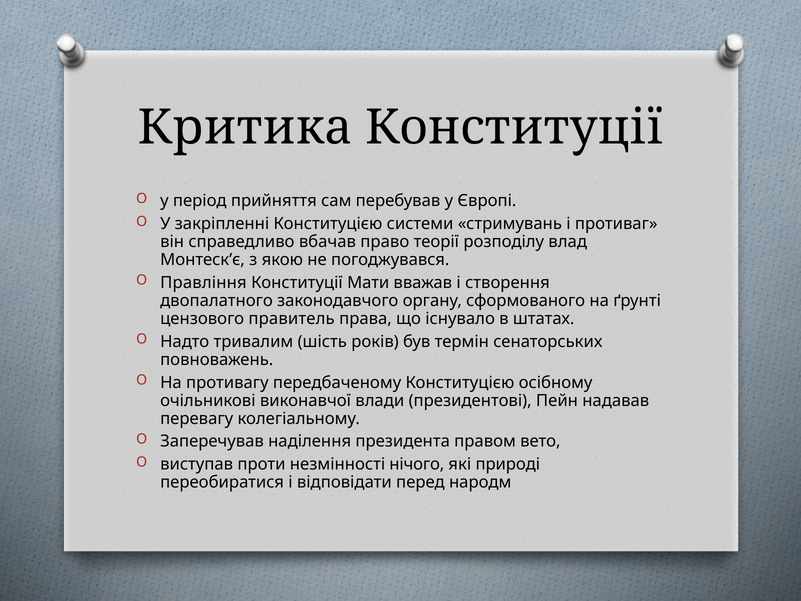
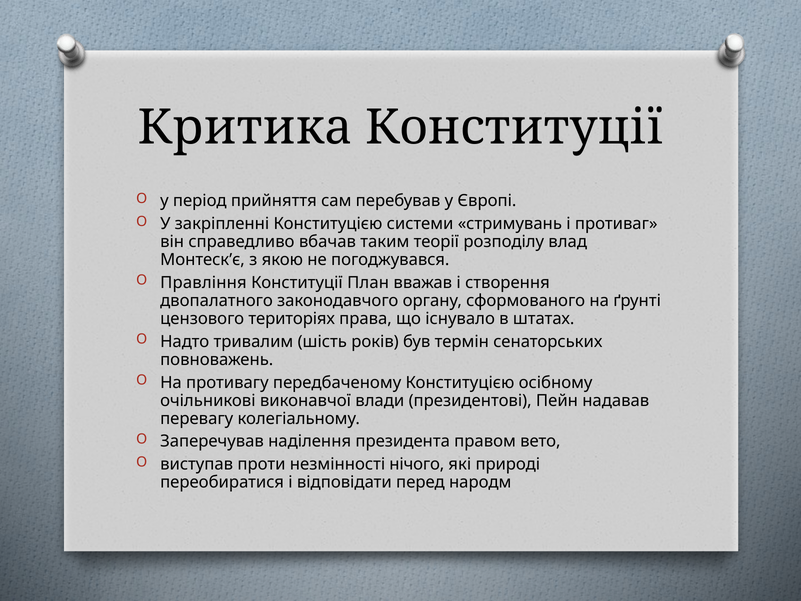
право: право -> таким
Мати: Мати -> План
правитель: правитель -> територіях
